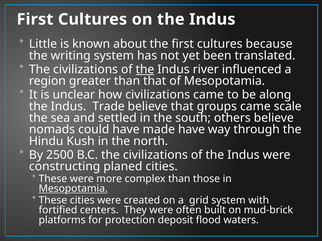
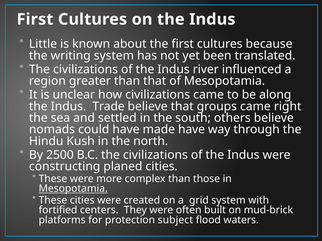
the at (145, 70) underline: present -> none
scale: scale -> right
deposit: deposit -> subject
